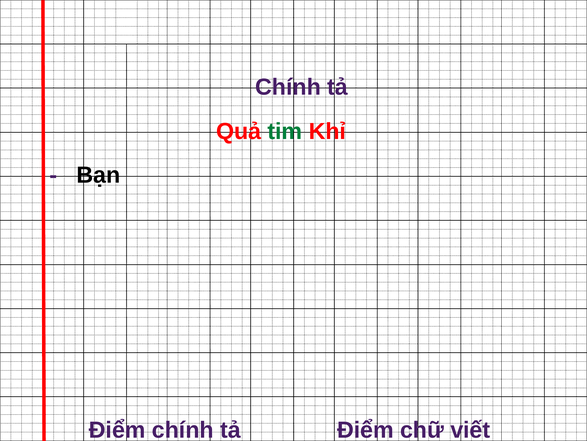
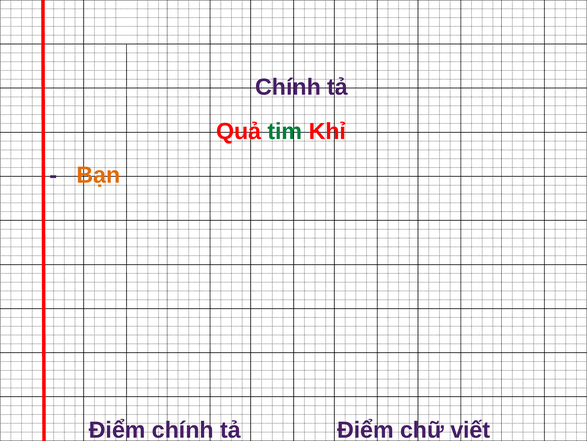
Bạn colour: black -> orange
